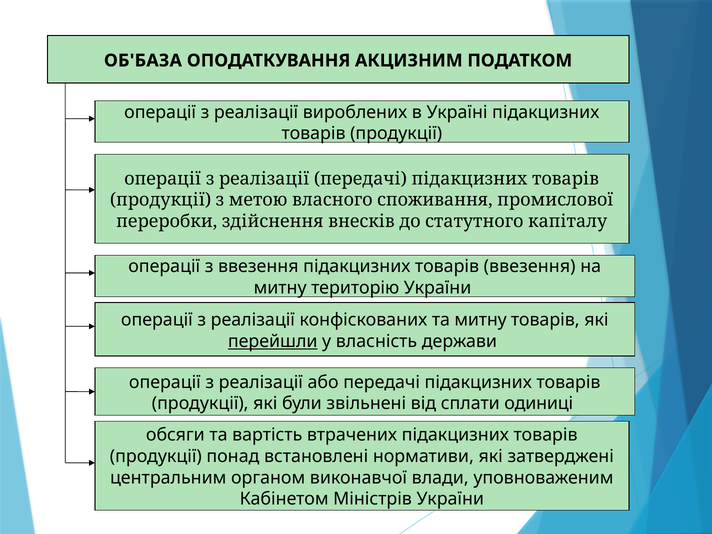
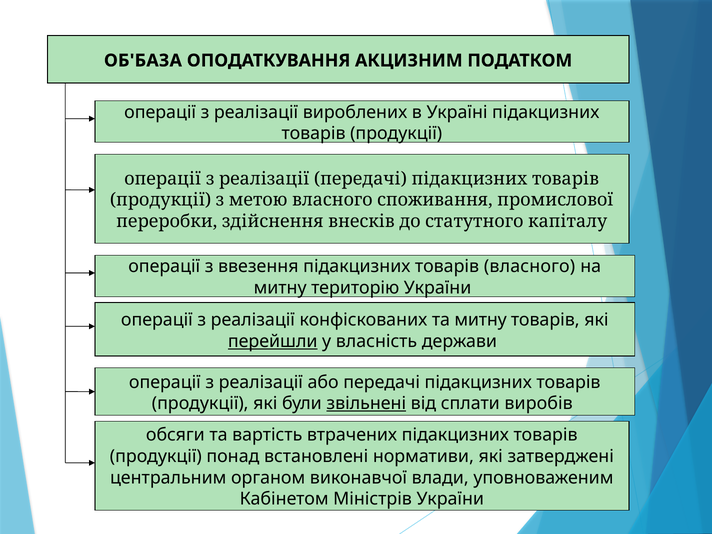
товарів ввезення: ввезення -> власного
звільнені underline: none -> present
одиниці: одиниці -> виробів
